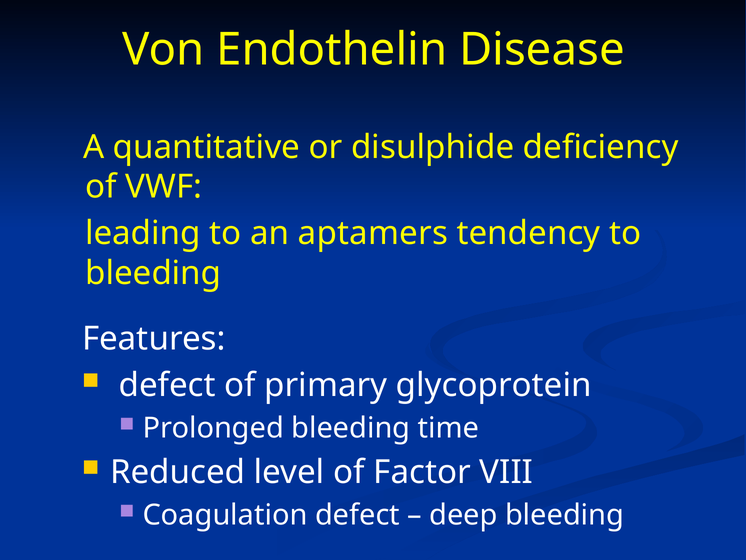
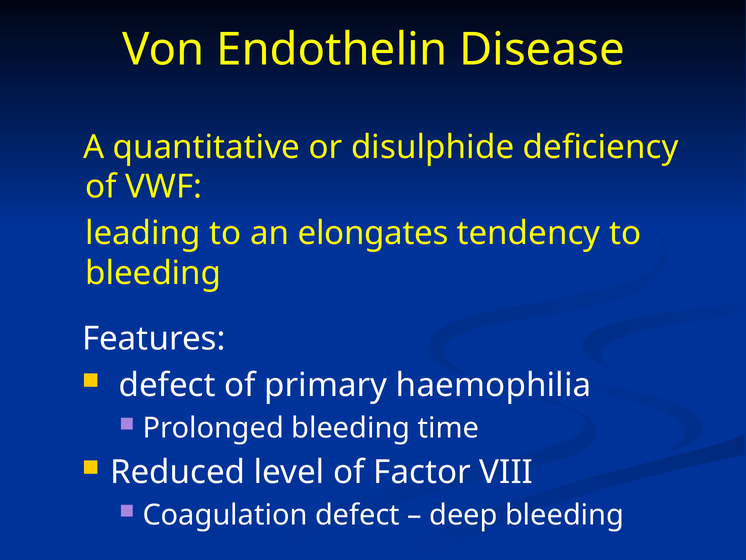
aptamers: aptamers -> elongates
glycoprotein: glycoprotein -> haemophilia
